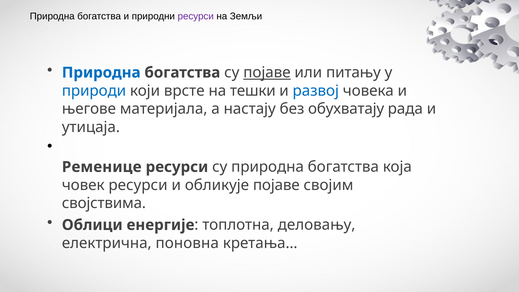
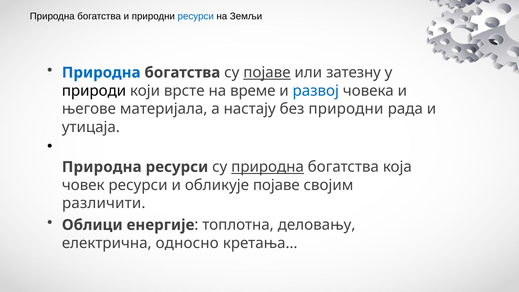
ресурси at (196, 16) colour: purple -> blue
питању: питању -> затезну
природи colour: blue -> black
тешки: тешки -> време
без обухватају: обухватају -> природни
Ременице at (102, 167): Ременице -> Природна
природна at (268, 167) underline: none -> present
својствима: својствима -> различити
поновна: поновна -> односно
